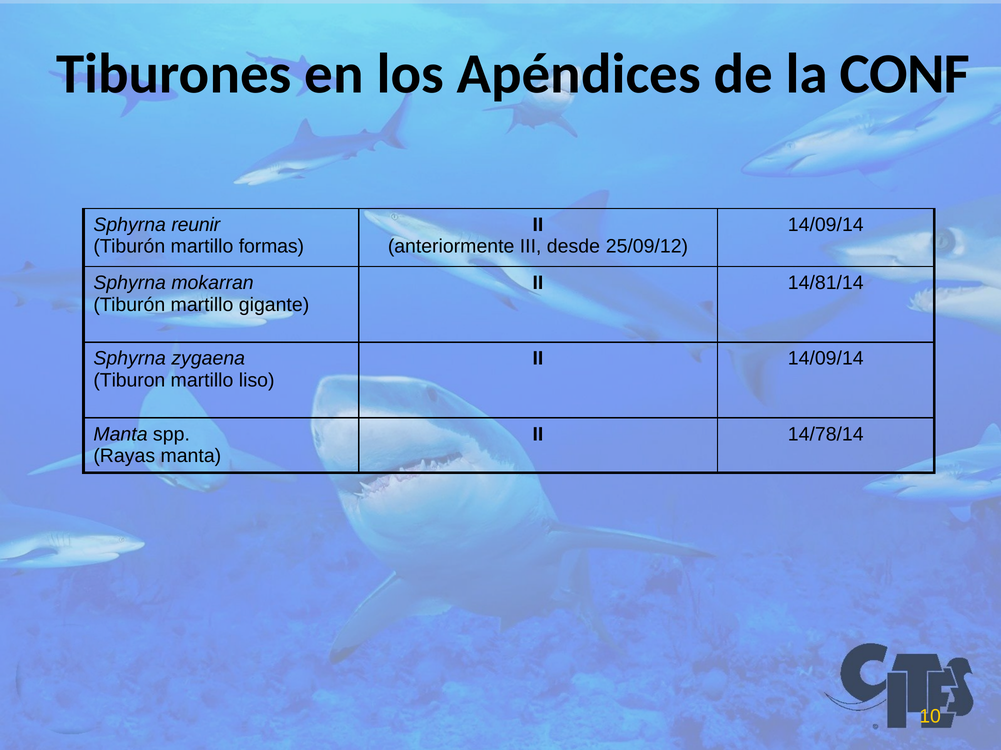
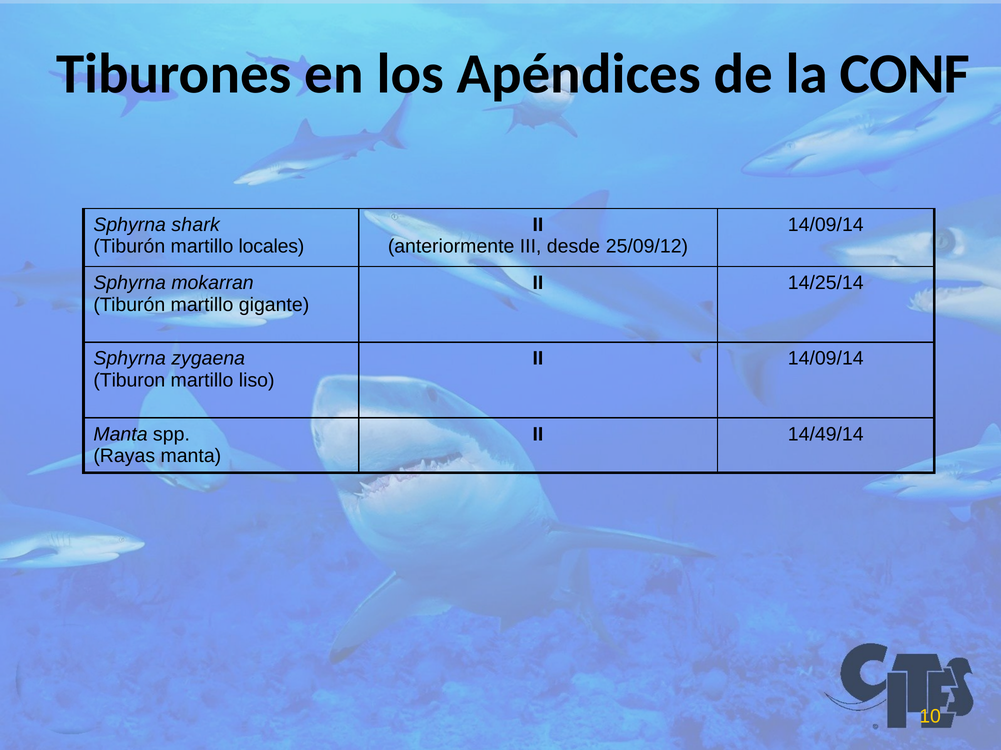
reunir: reunir -> shark
formas: formas -> locales
14/81/14: 14/81/14 -> 14/25/14
14/78/14: 14/78/14 -> 14/49/14
